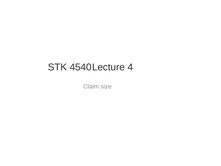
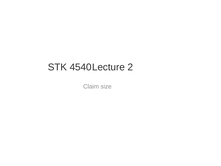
4: 4 -> 2
